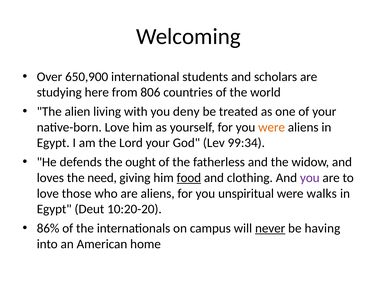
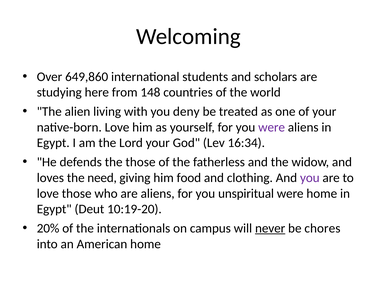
650,900: 650,900 -> 649,860
806: 806 -> 148
were at (272, 127) colour: orange -> purple
99:34: 99:34 -> 16:34
the ought: ought -> those
food underline: present -> none
were walks: walks -> home
10:20-20: 10:20-20 -> 10:19-20
86%: 86% -> 20%
having: having -> chores
